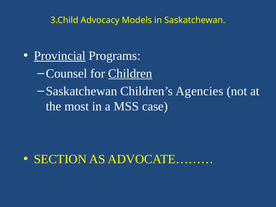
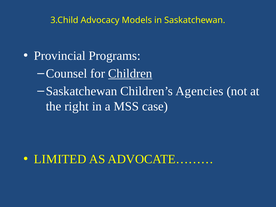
Provincial underline: present -> none
most: most -> right
SECTION: SECTION -> LIMITED
